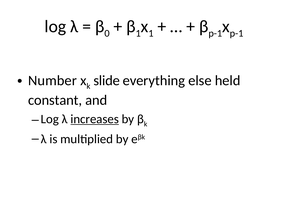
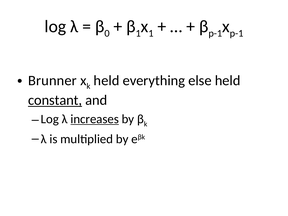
Number: Number -> Brunner
slide at (107, 81): slide -> held
constant underline: none -> present
